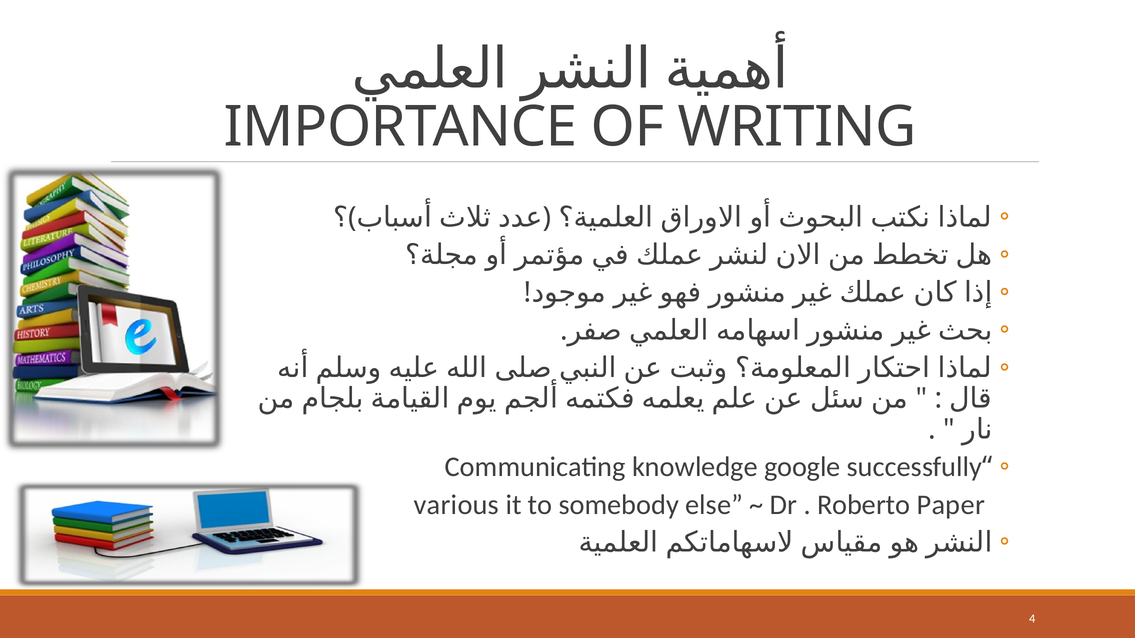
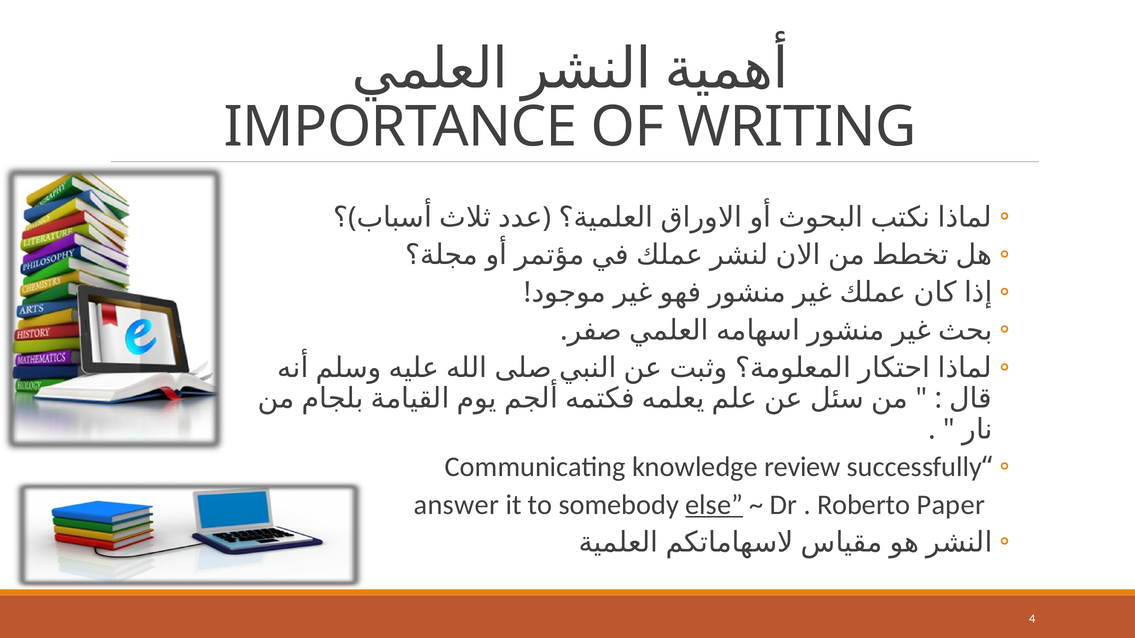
google: google -> review
various: various -> answer
else underline: none -> present
